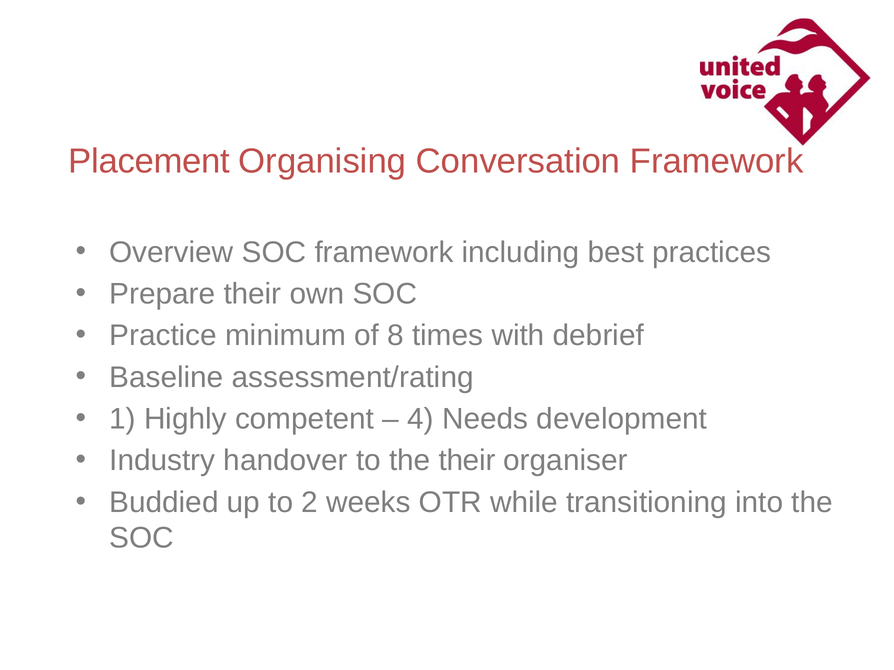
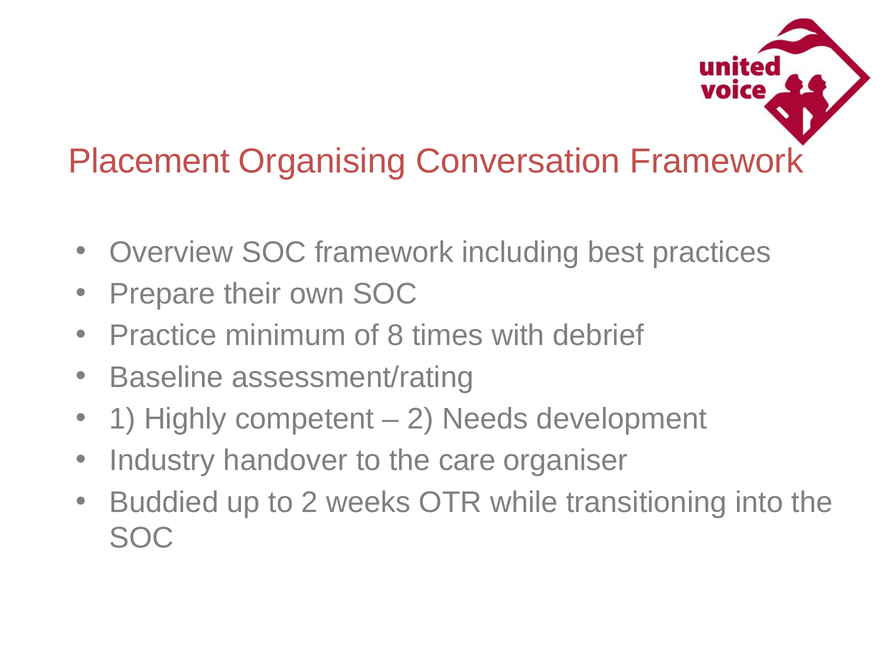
4 at (420, 419): 4 -> 2
the their: their -> care
